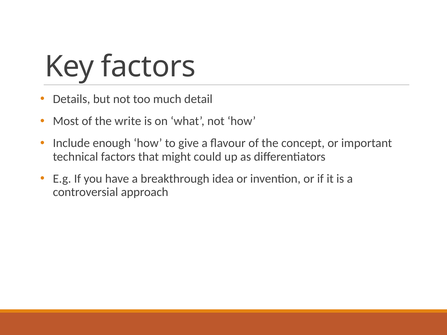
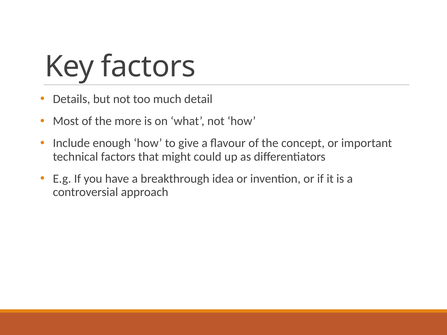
write: write -> more
